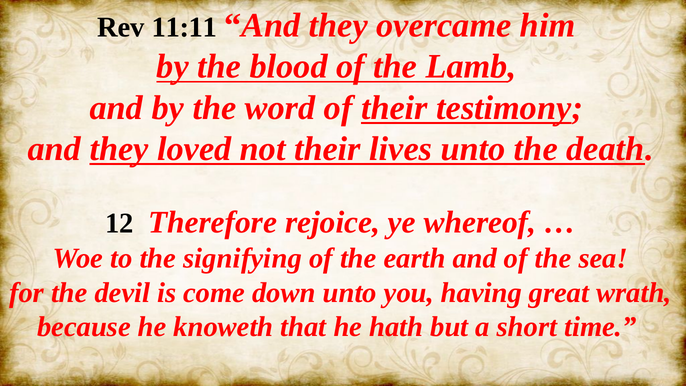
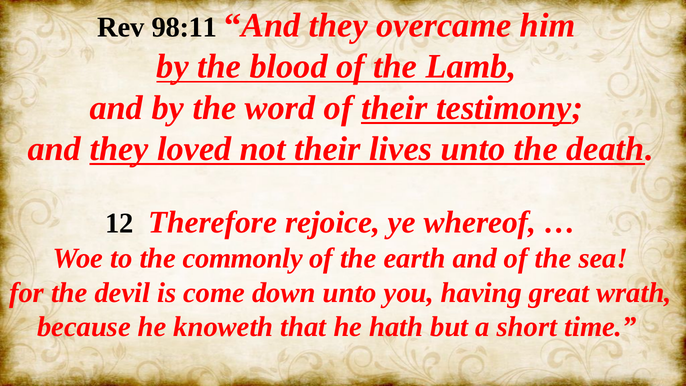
11:11: 11:11 -> 98:11
signifying: signifying -> commonly
